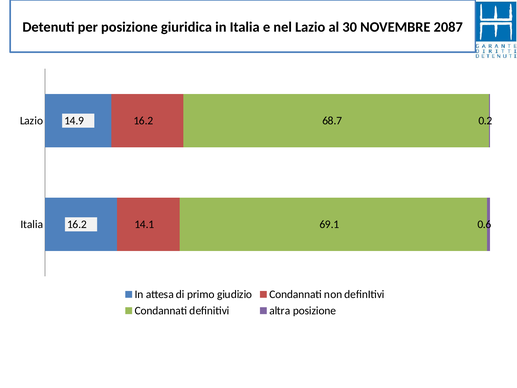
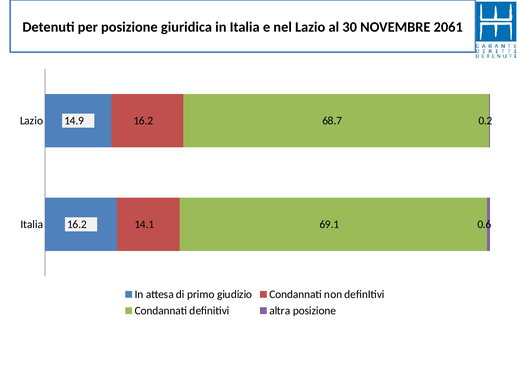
2087: 2087 -> 2061
